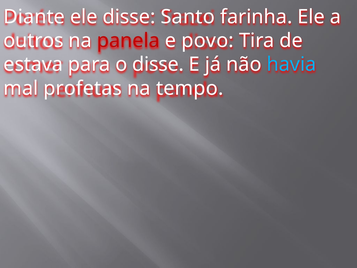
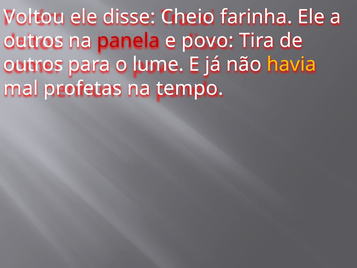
Diante: Diante -> Voltou
Santo: Santo -> Cheio
estava at (33, 64): estava -> outros
o disse: disse -> lume
havia colour: light blue -> yellow
